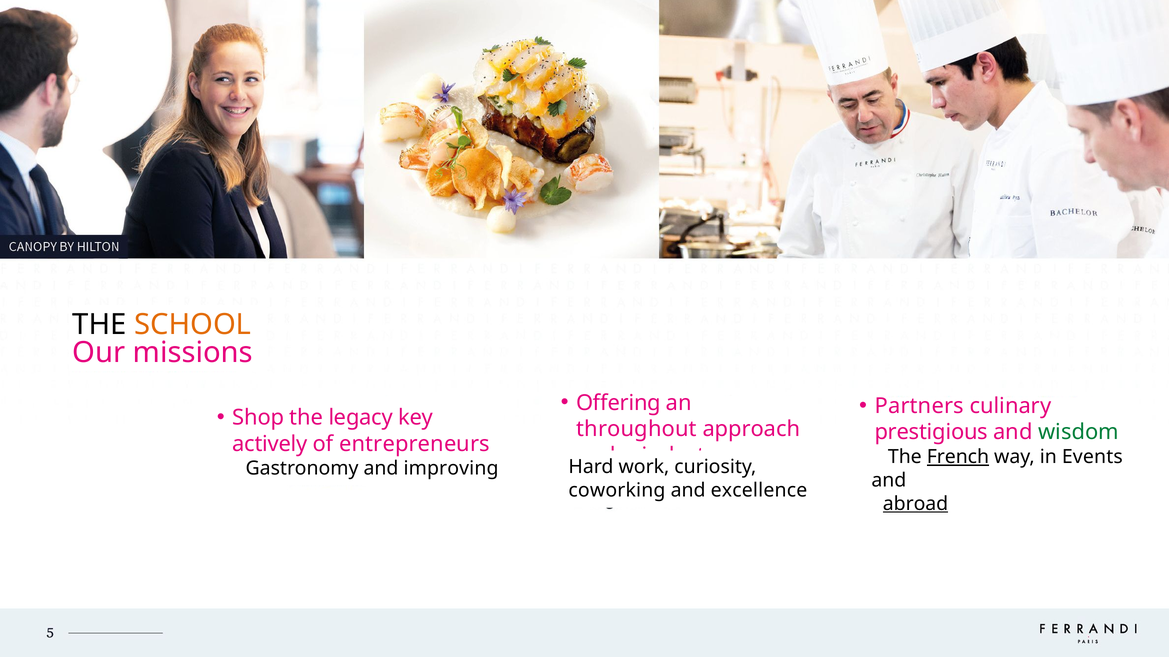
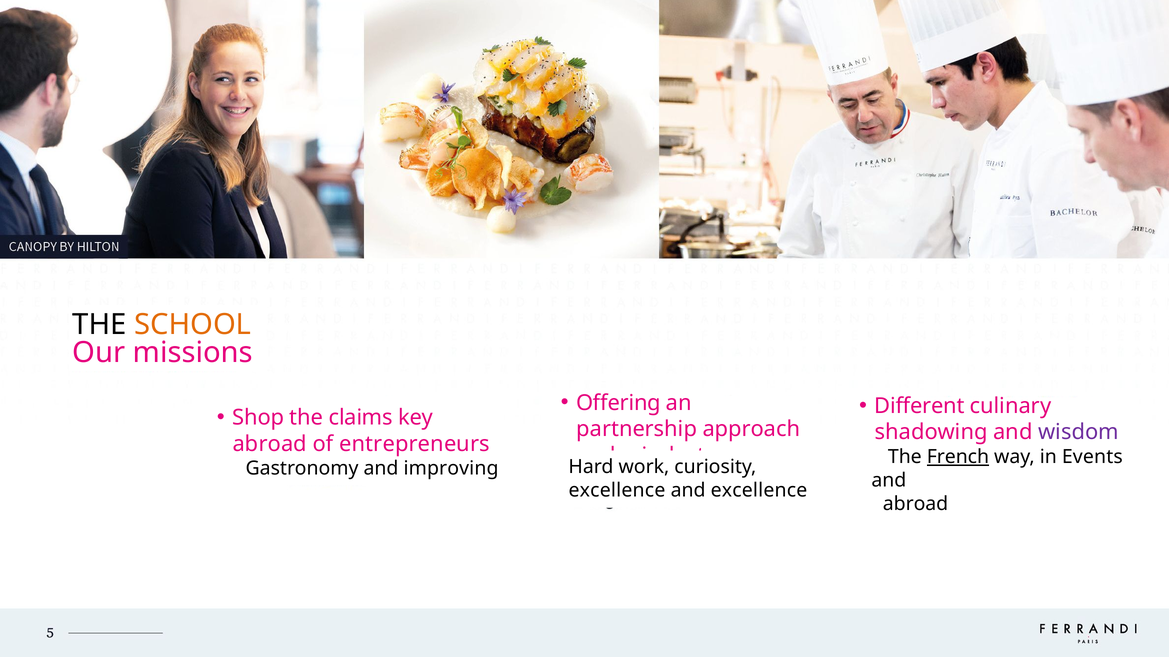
Partners: Partners -> Different
legacy: legacy -> claims
throughout: throughout -> partnership
prestigious: prestigious -> shadowing
wisdom colour: green -> purple
actively at (270, 444): actively -> abroad
coworking at (617, 491): coworking -> excellence
abroad at (916, 504) underline: present -> none
